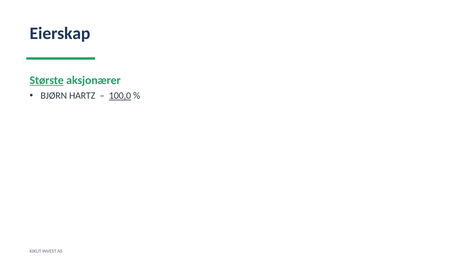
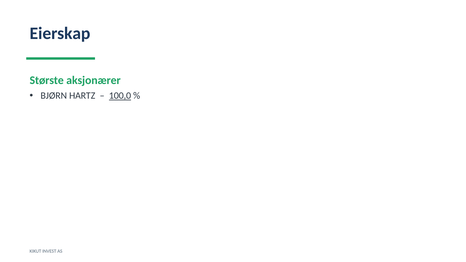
Største underline: present -> none
